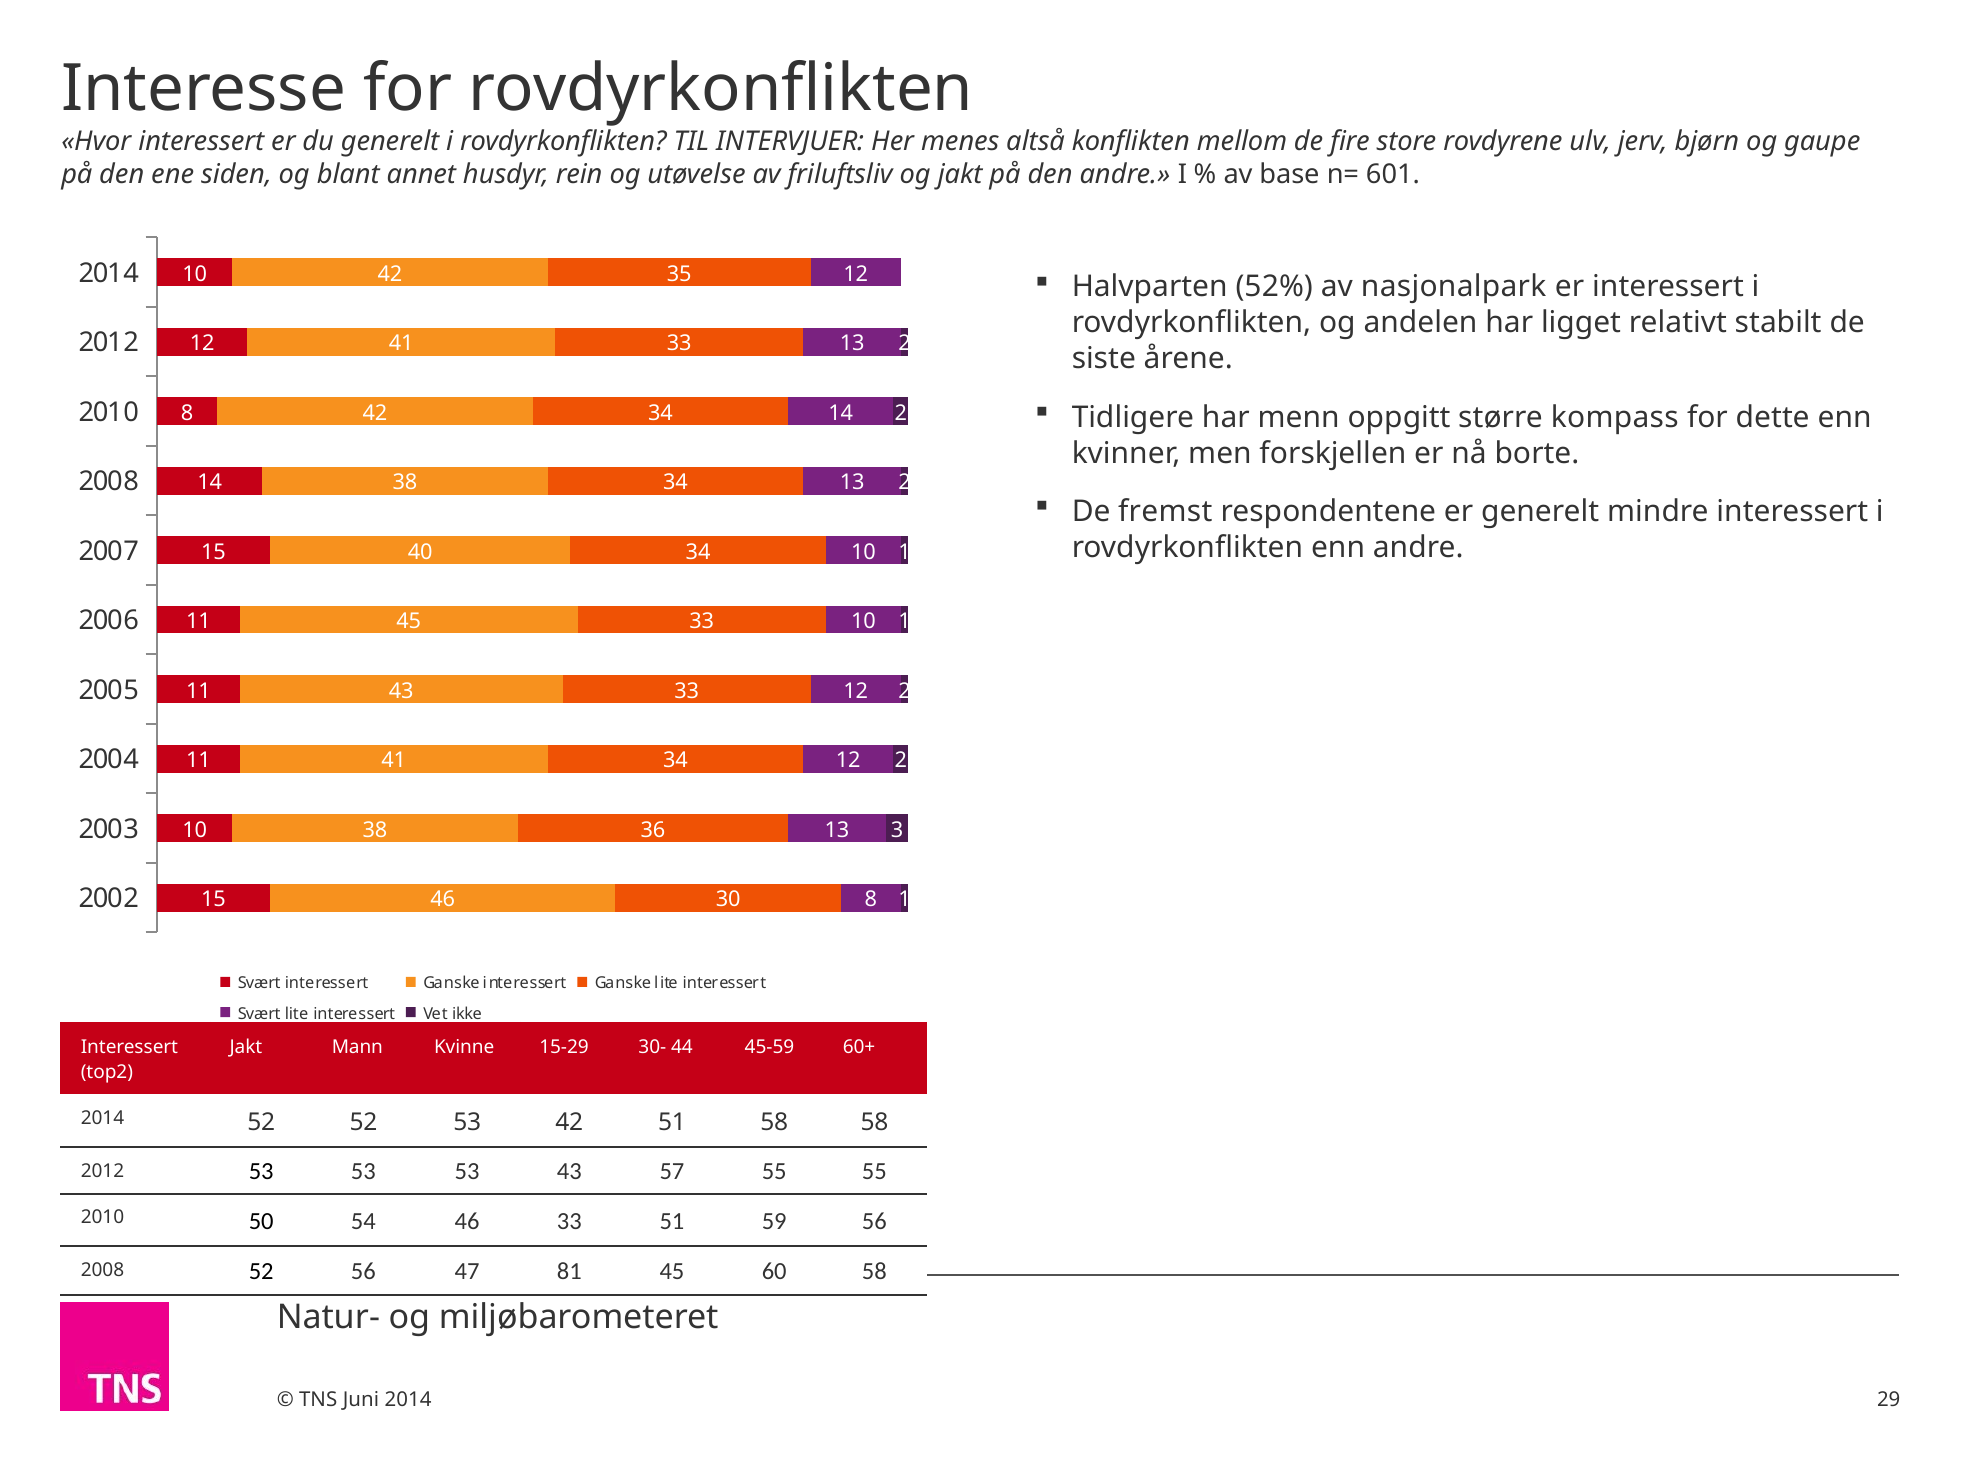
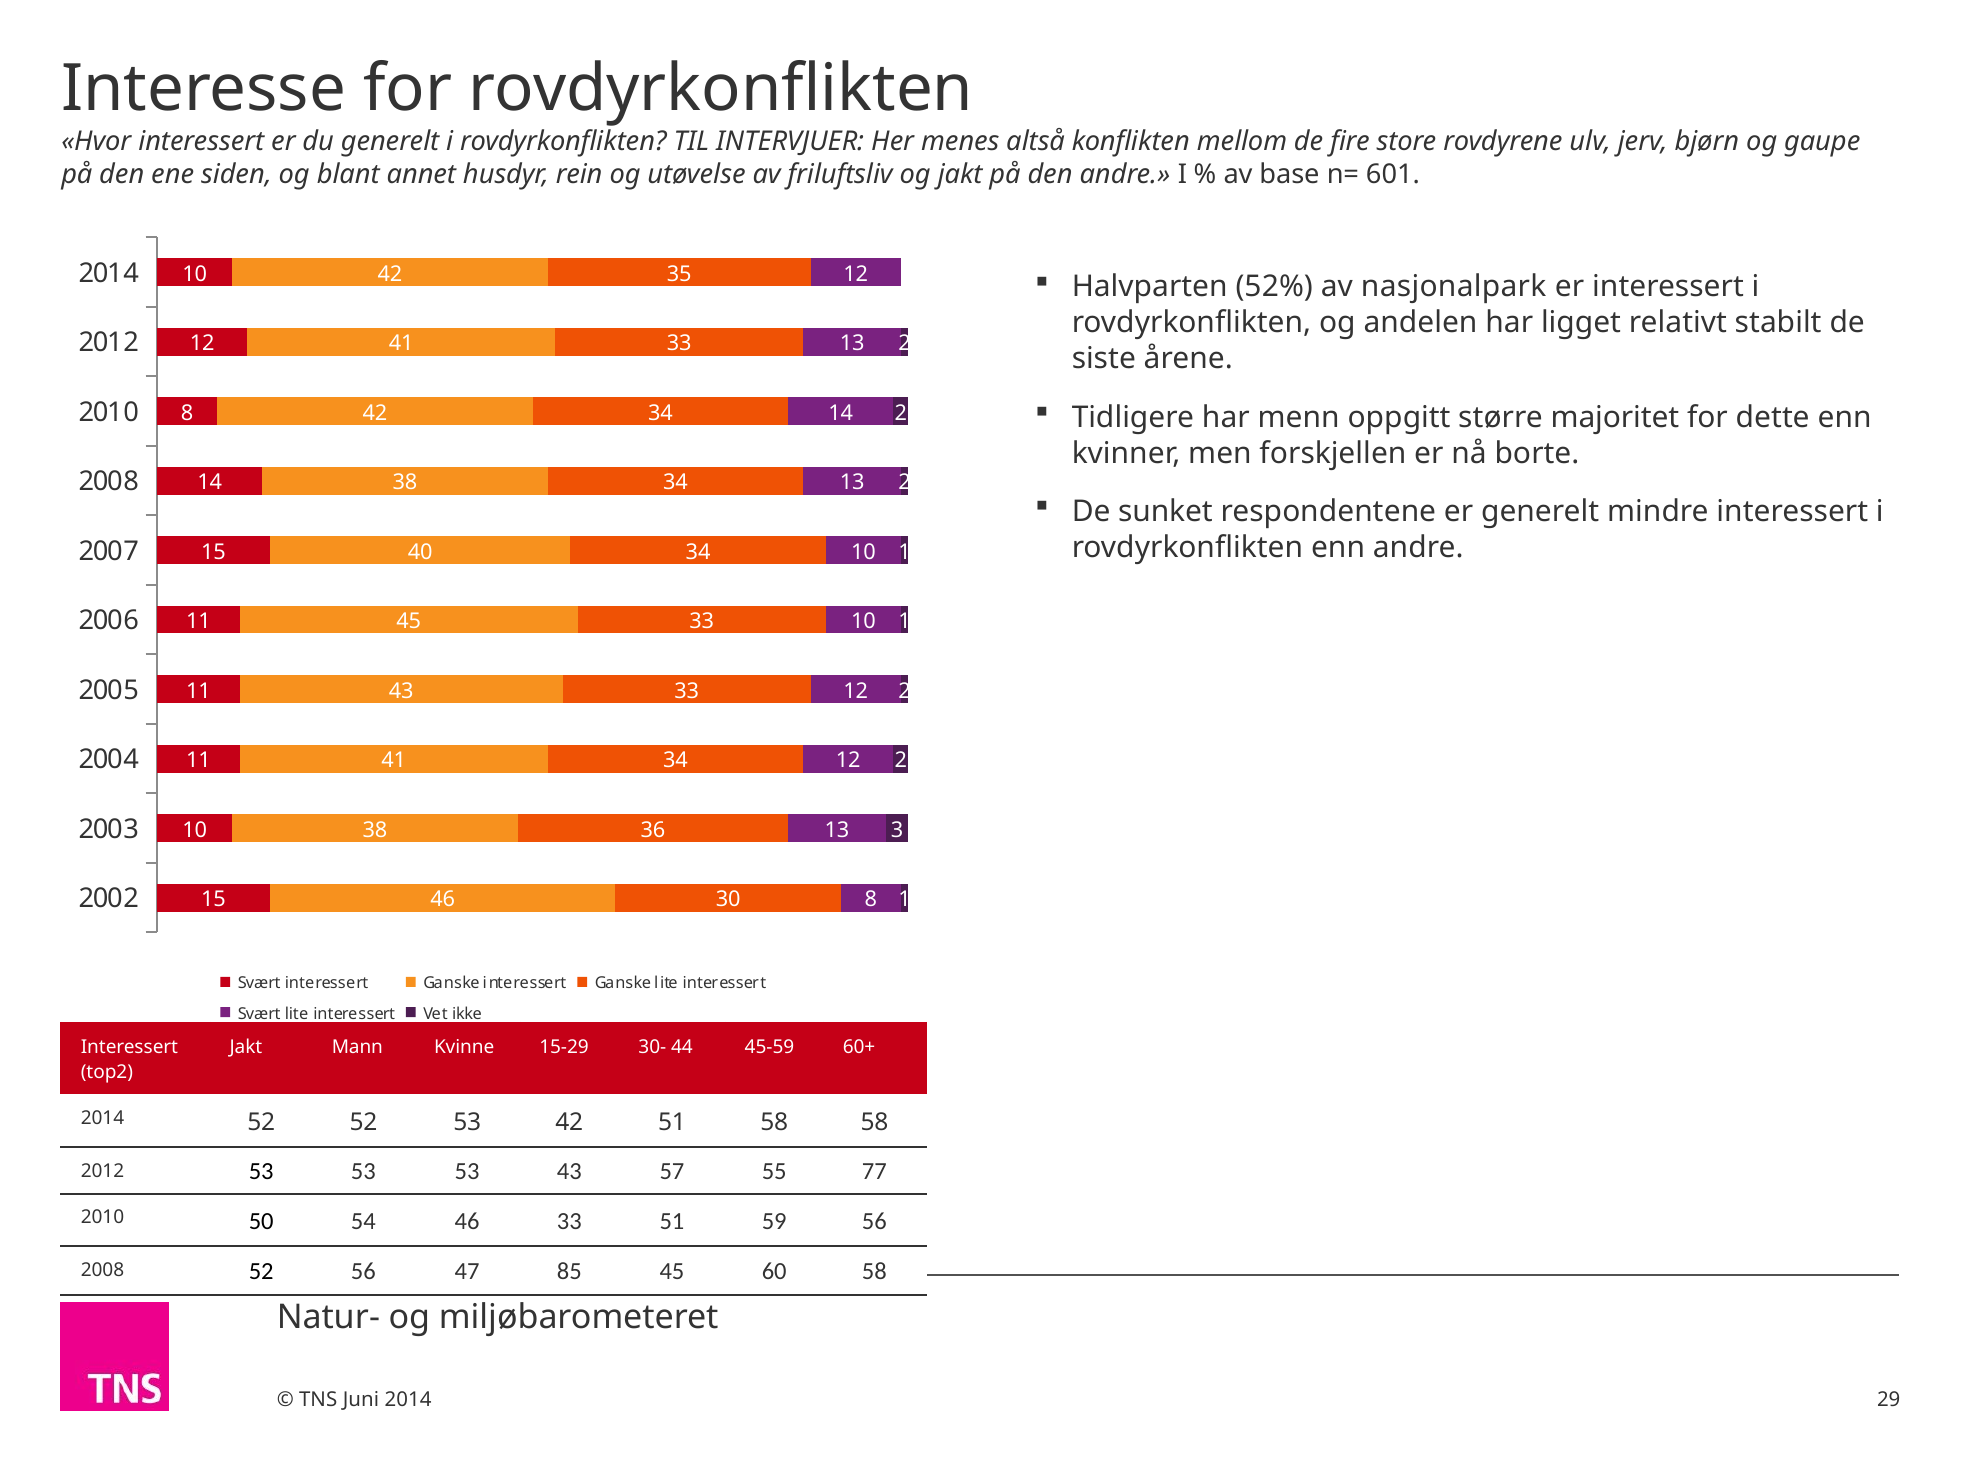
kompass: kompass -> majoritet
fremst: fremst -> sunket
55 55: 55 -> 77
81: 81 -> 85
